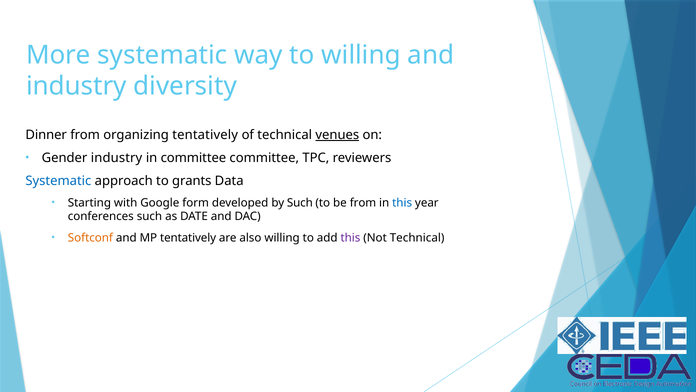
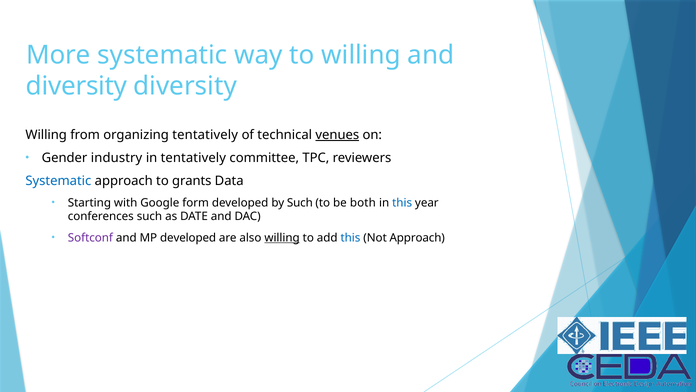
industry at (76, 86): industry -> diversity
Dinner at (46, 135): Dinner -> Willing
in committee: committee -> tentatively
be from: from -> both
Softconf colour: orange -> purple
MP tentatively: tentatively -> developed
willing at (282, 237) underline: none -> present
this at (350, 237) colour: purple -> blue
Not Technical: Technical -> Approach
